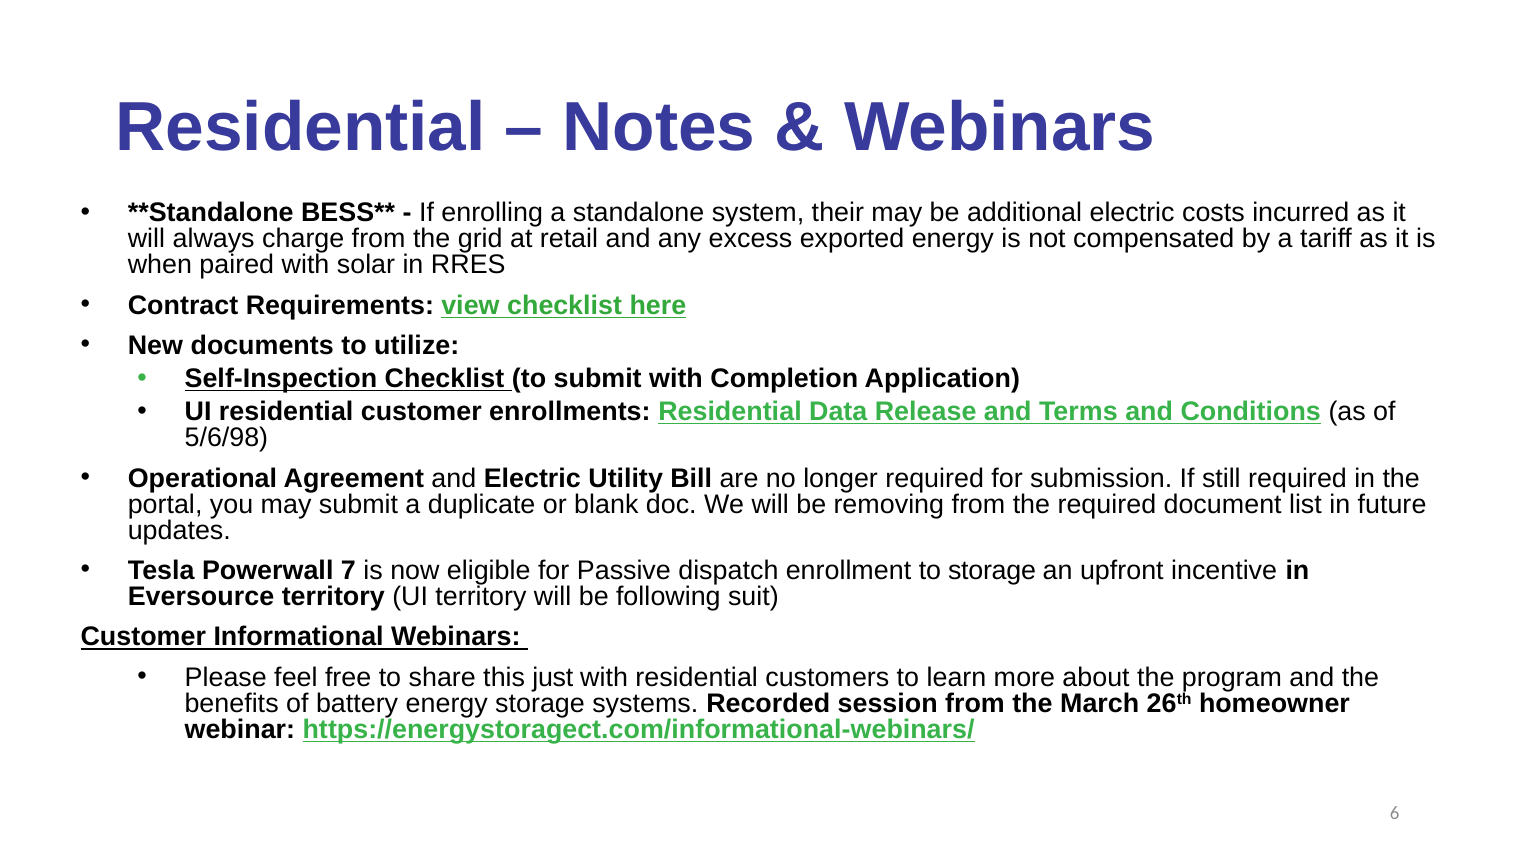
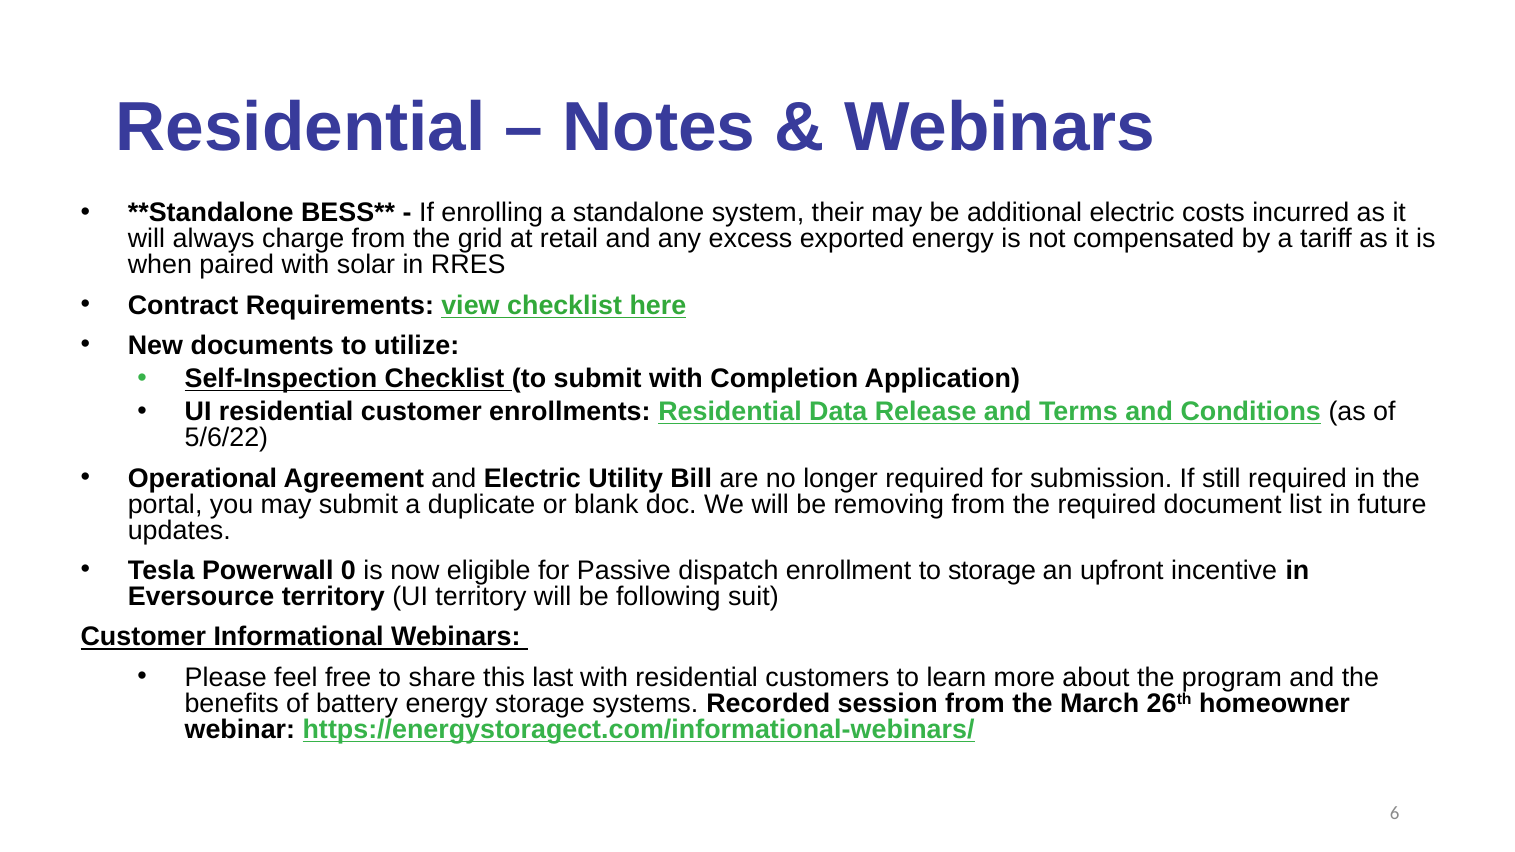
5/6/98: 5/6/98 -> 5/6/22
7: 7 -> 0
just: just -> last
